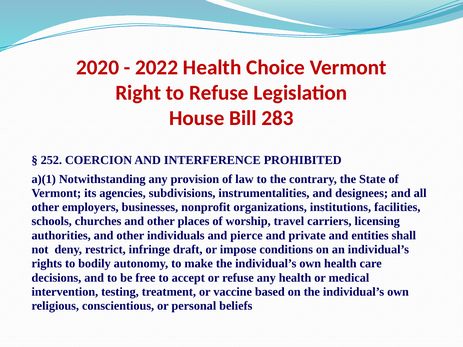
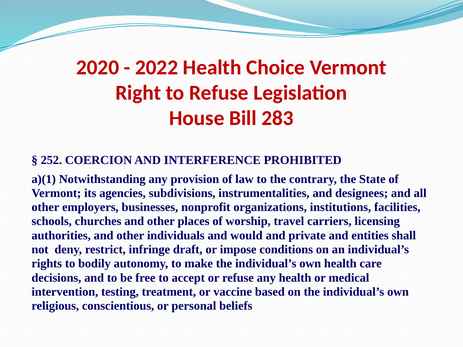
pierce: pierce -> would
